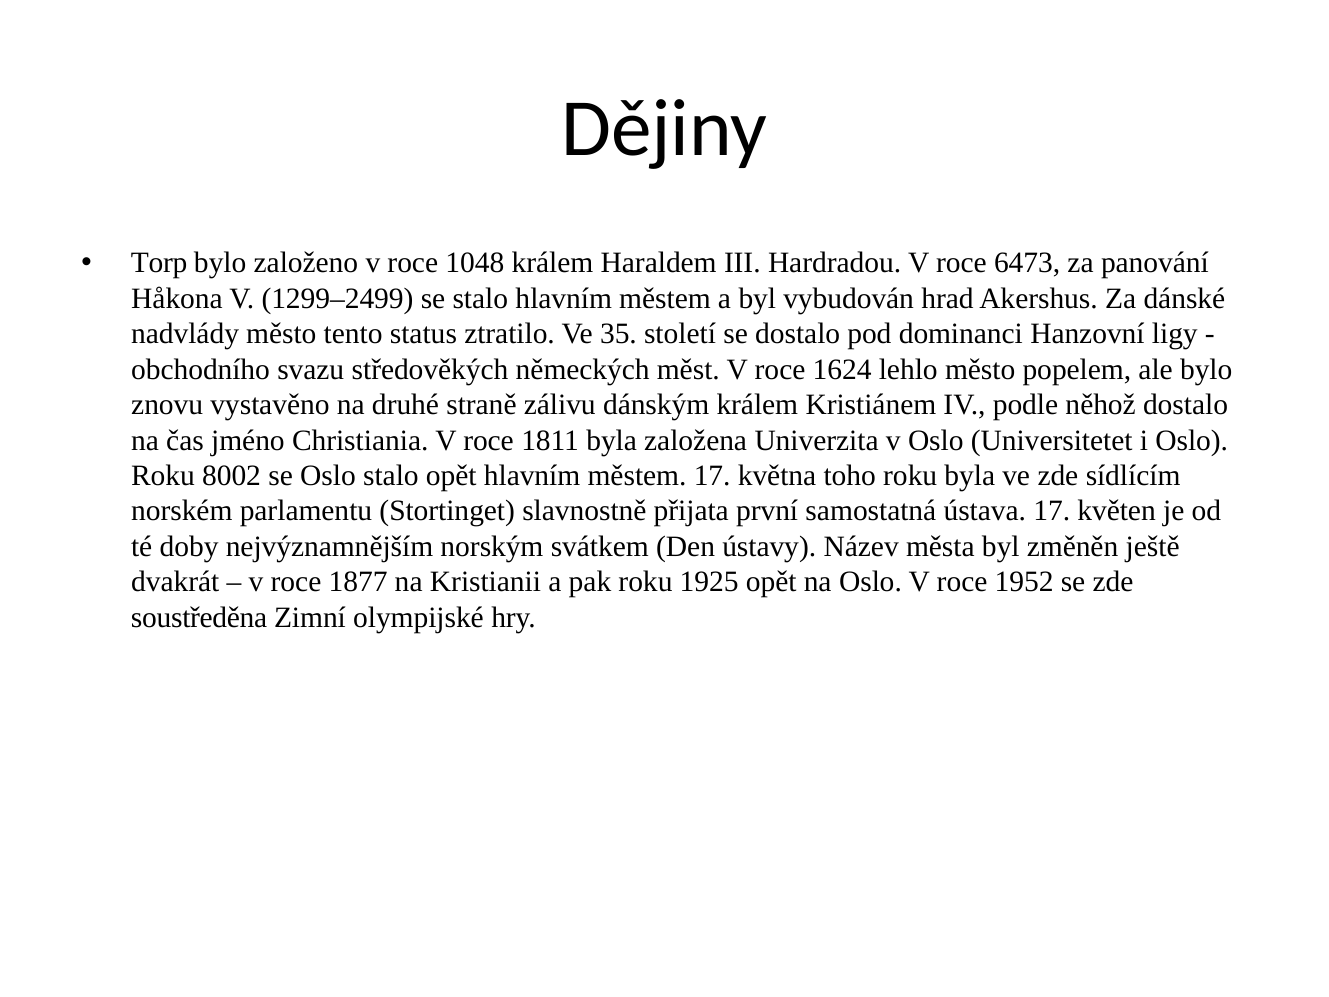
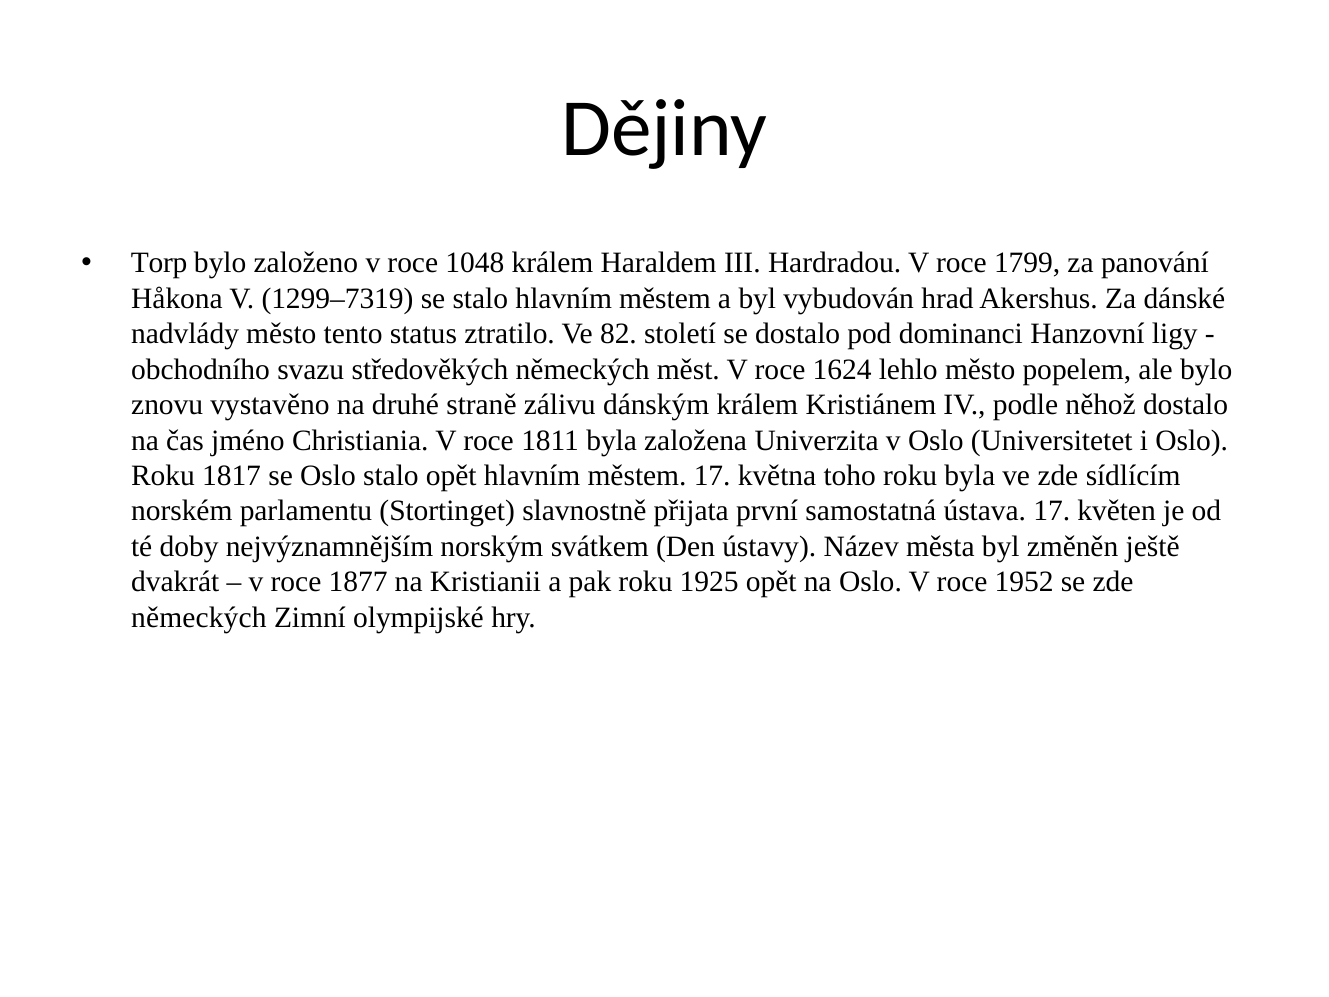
6473: 6473 -> 1799
1299–2499: 1299–2499 -> 1299–7319
35: 35 -> 82
8002: 8002 -> 1817
soustředěna at (199, 617): soustředěna -> německých
